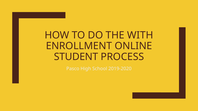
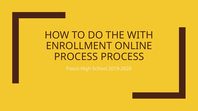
STUDENT at (76, 57): STUDENT -> PROCESS
